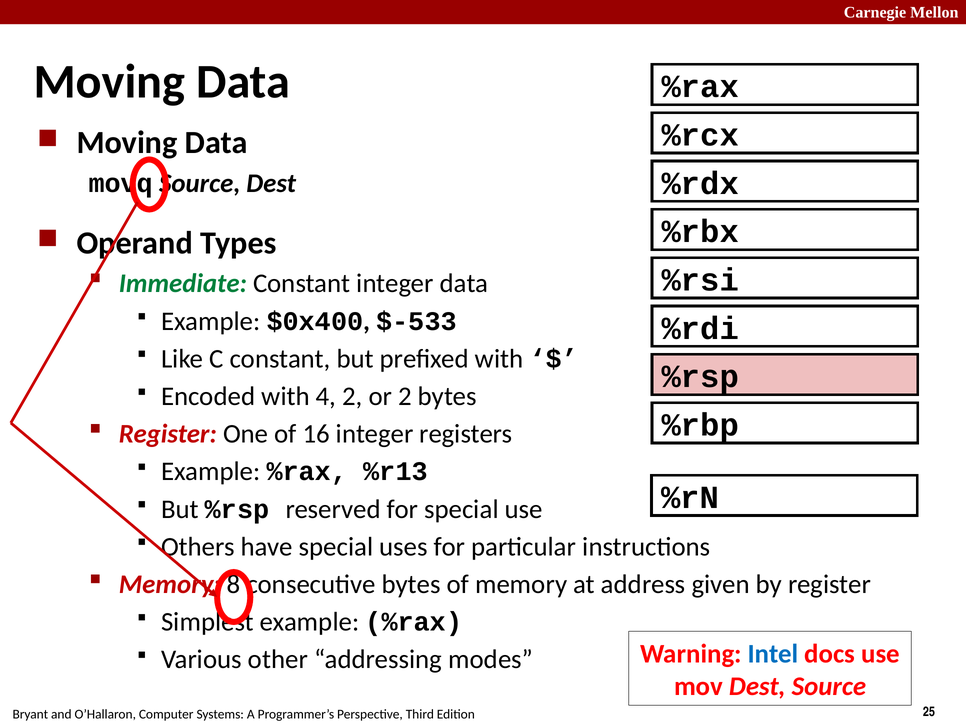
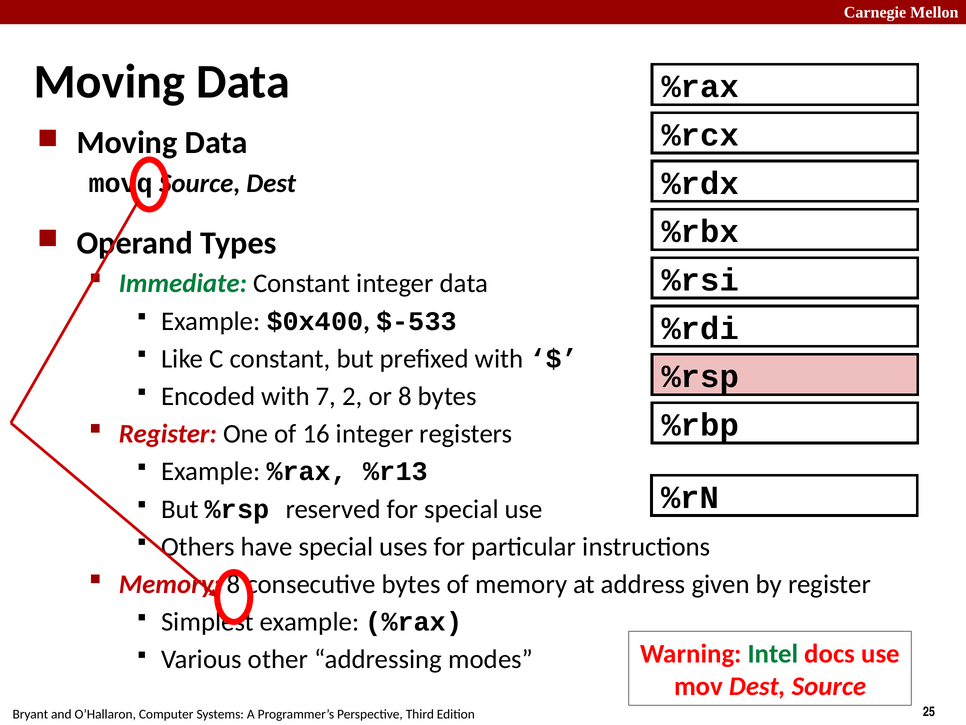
4: 4 -> 7
or 2: 2 -> 8
Intel colour: blue -> green
